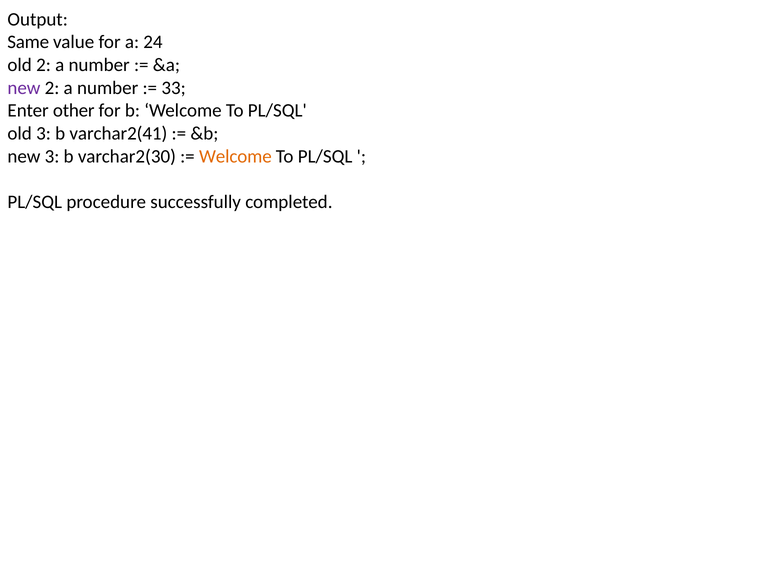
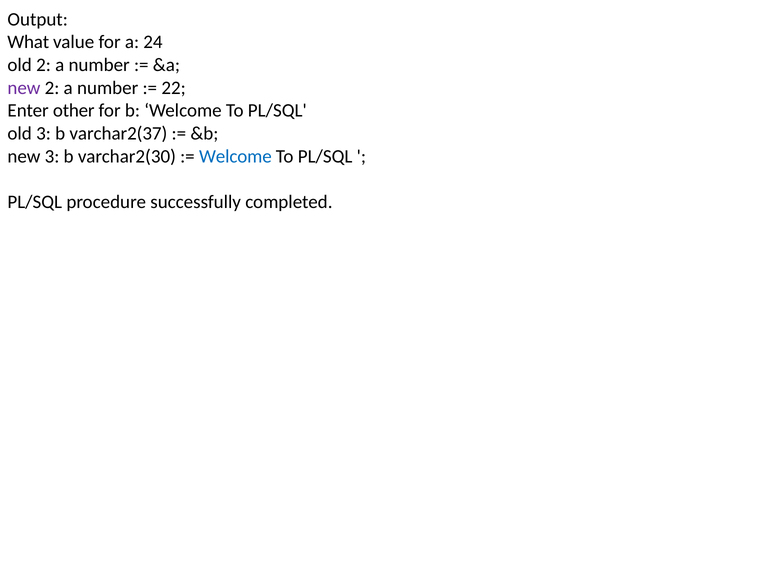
Same: Same -> What
33: 33 -> 22
varchar2(41: varchar2(41 -> varchar2(37
Welcome at (235, 156) colour: orange -> blue
